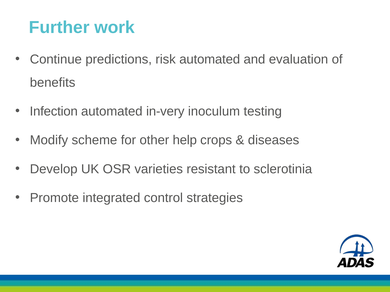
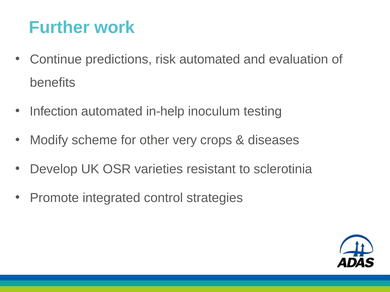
in-very: in-very -> in-help
help: help -> very
